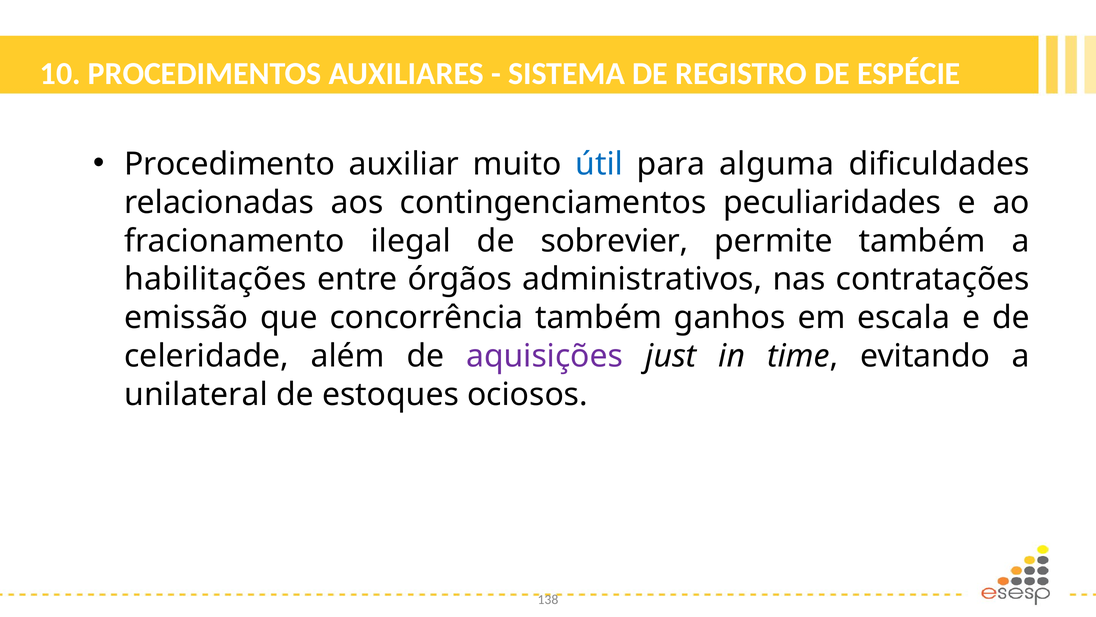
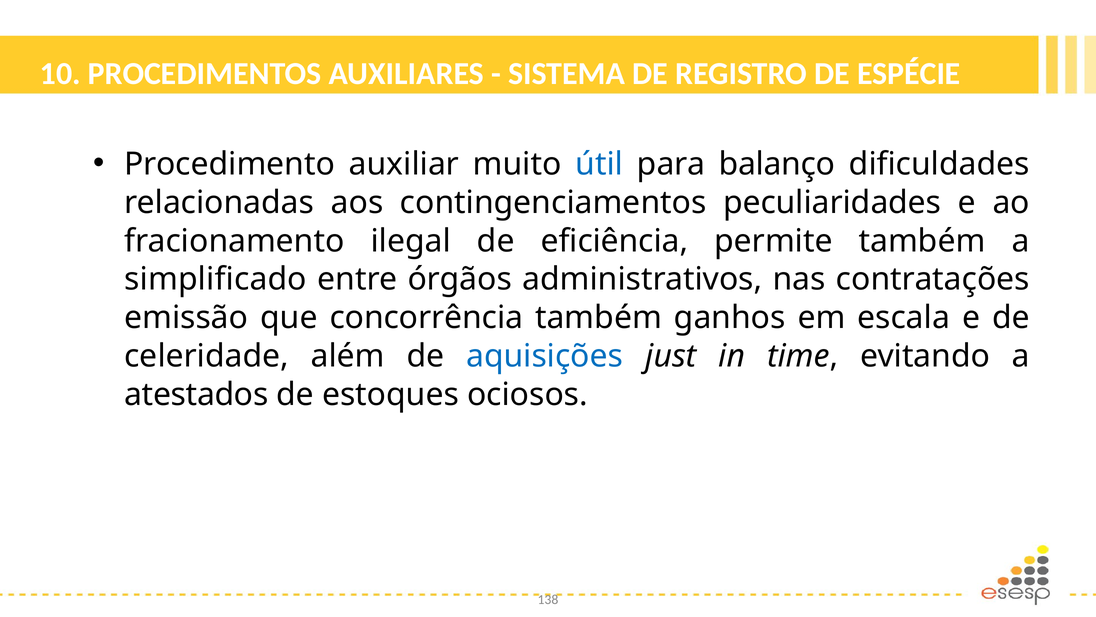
alguma: alguma -> balanço
sobrevier: sobrevier -> eficiência
habilitações: habilitações -> simplificado
aquisições colour: purple -> blue
unilateral: unilateral -> atestados
